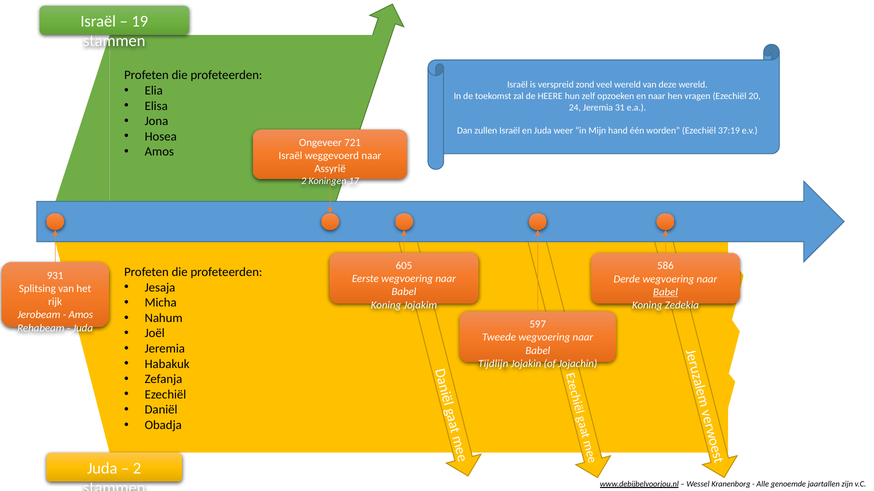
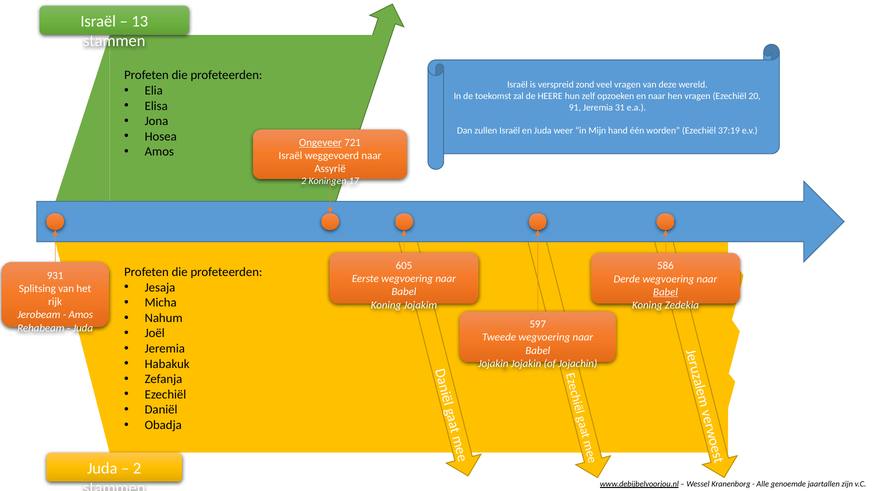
19: 19 -> 13
veel wereld: wereld -> vragen
24: 24 -> 91
Ongeveer underline: none -> present
Tijdlijn at (493, 364): Tijdlijn -> Jojakin
